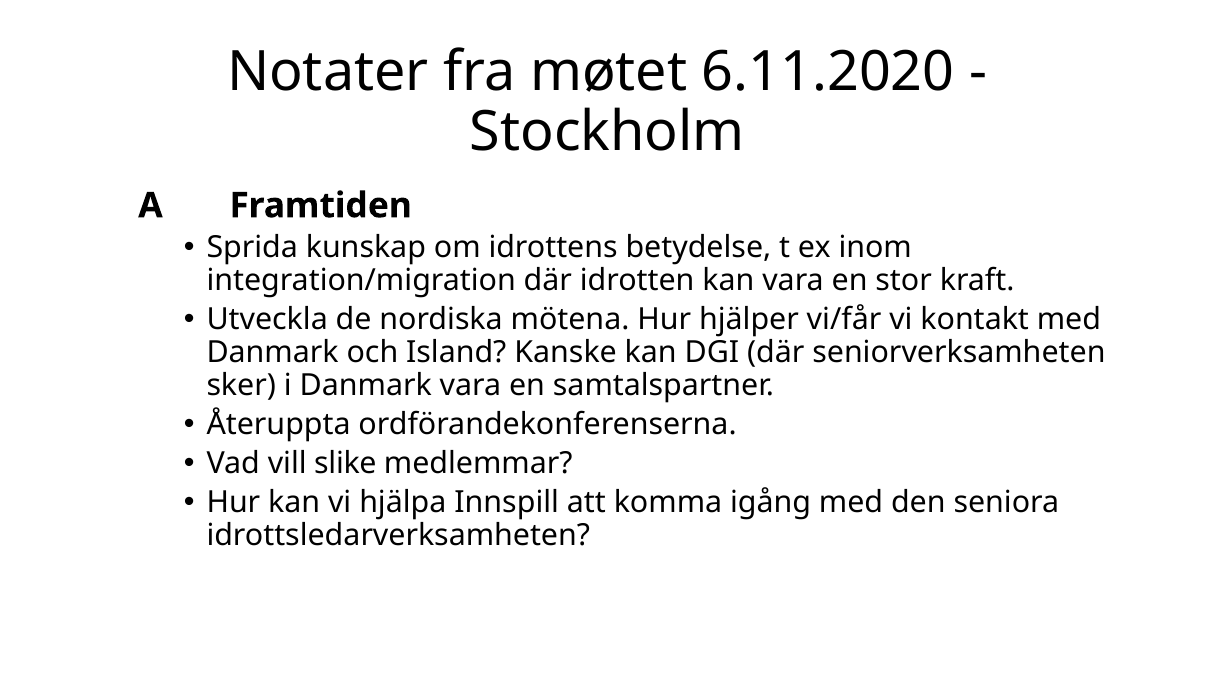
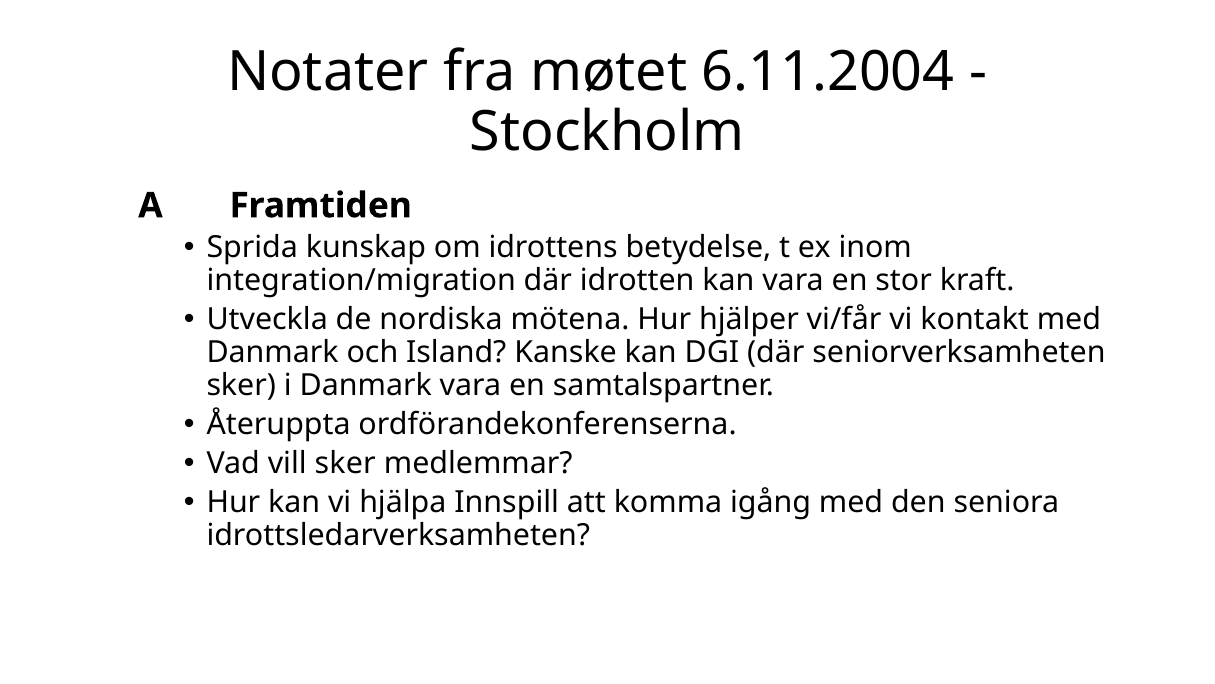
6.11.2020: 6.11.2020 -> 6.11.2004
vill slike: slike -> sker
